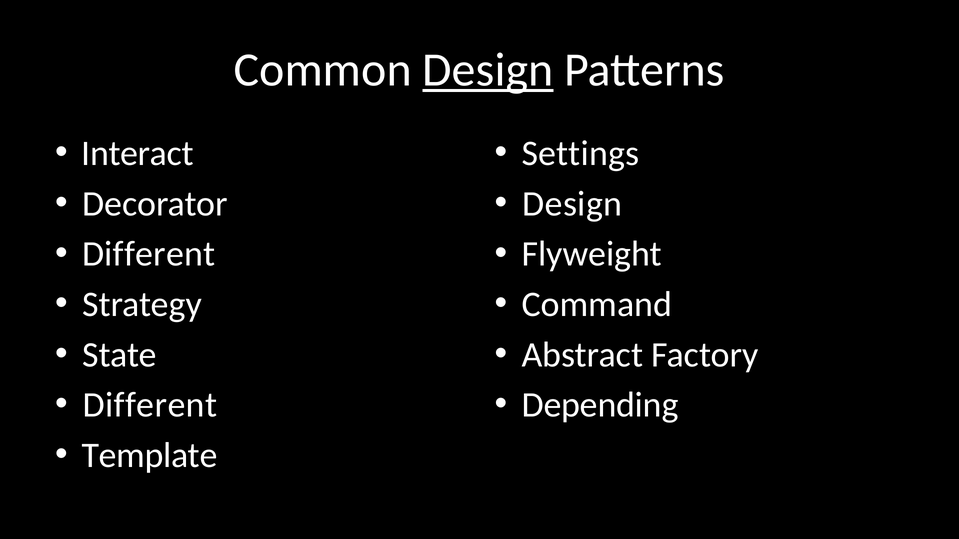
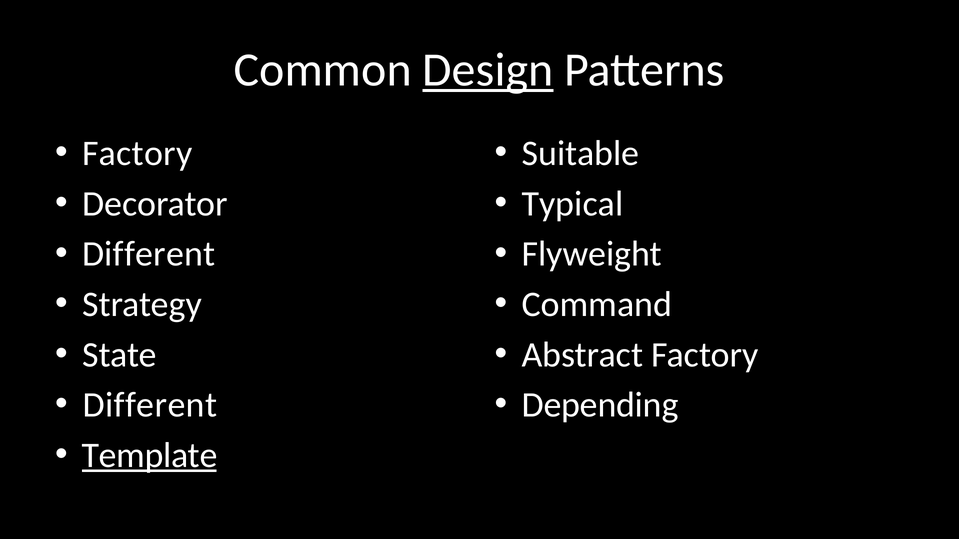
Interact at (138, 154): Interact -> Factory
Settings: Settings -> Suitable
Design at (572, 204): Design -> Typical
Template underline: none -> present
